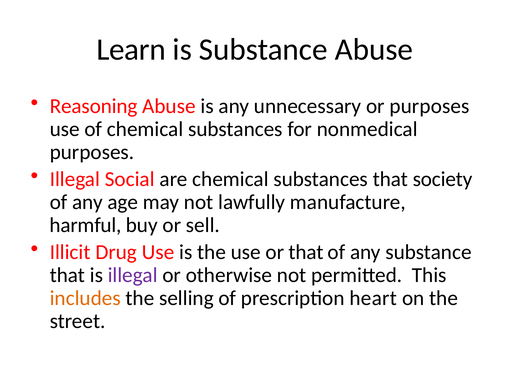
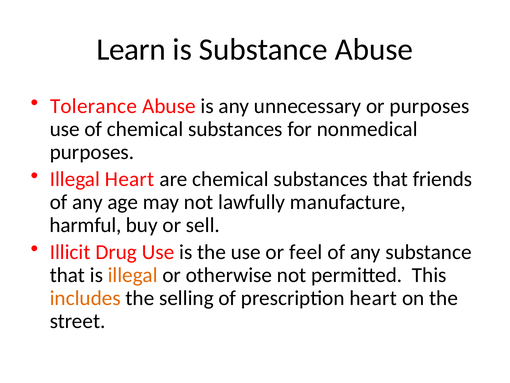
Reasoning: Reasoning -> Tolerance
Illegal Social: Social -> Heart
society: society -> friends
or that: that -> feel
illegal at (133, 275) colour: purple -> orange
